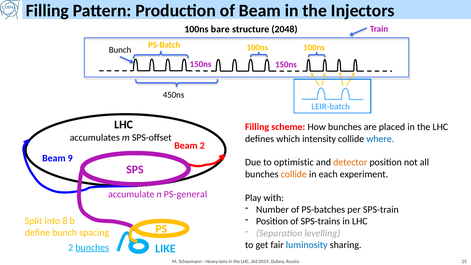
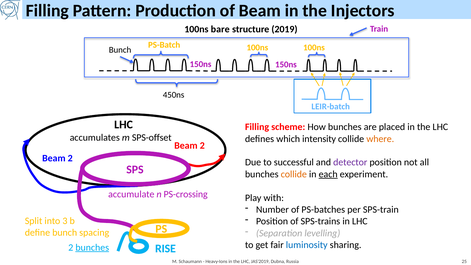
2048: 2048 -> 2019
where colour: blue -> orange
9 at (70, 158): 9 -> 2
optimistic: optimistic -> successful
detector colour: orange -> purple
each underline: none -> present
PS-general: PS-general -> PS-crossing
8: 8 -> 3
LIKE: LIKE -> RISE
